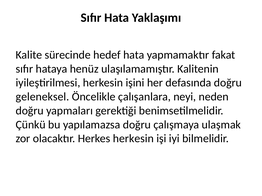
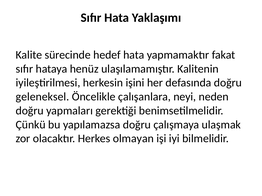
Herkes herkesin: herkesin -> olmayan
